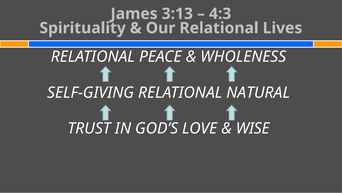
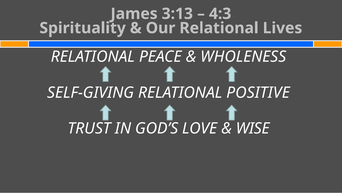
NATURAL: NATURAL -> POSITIVE
